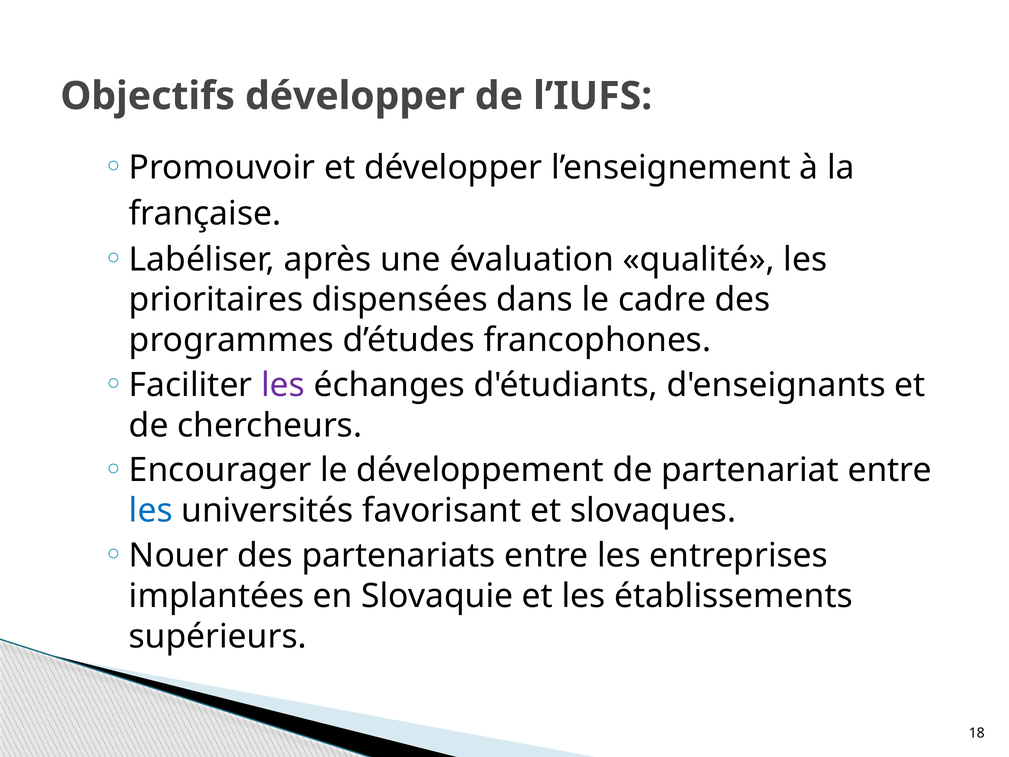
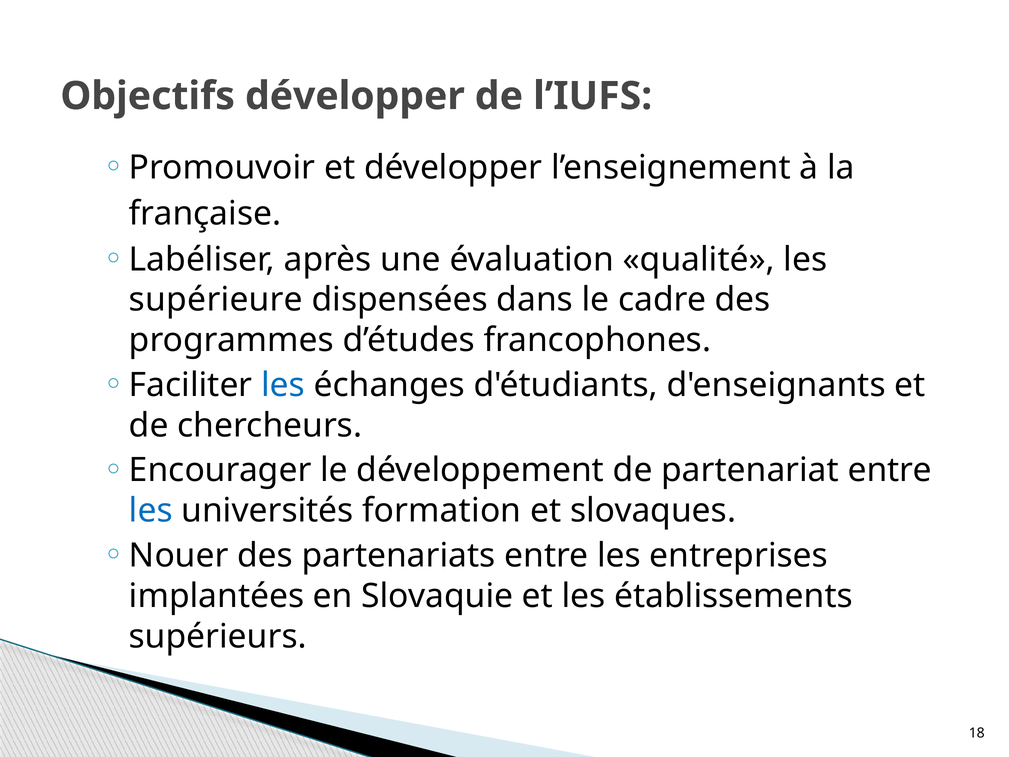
prioritaires: prioritaires -> supérieure
les at (283, 385) colour: purple -> blue
favorisant: favorisant -> formation
